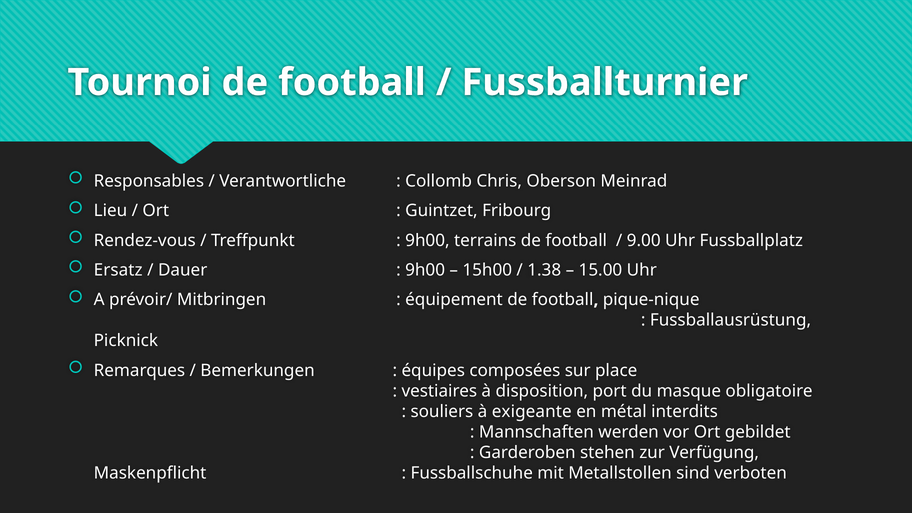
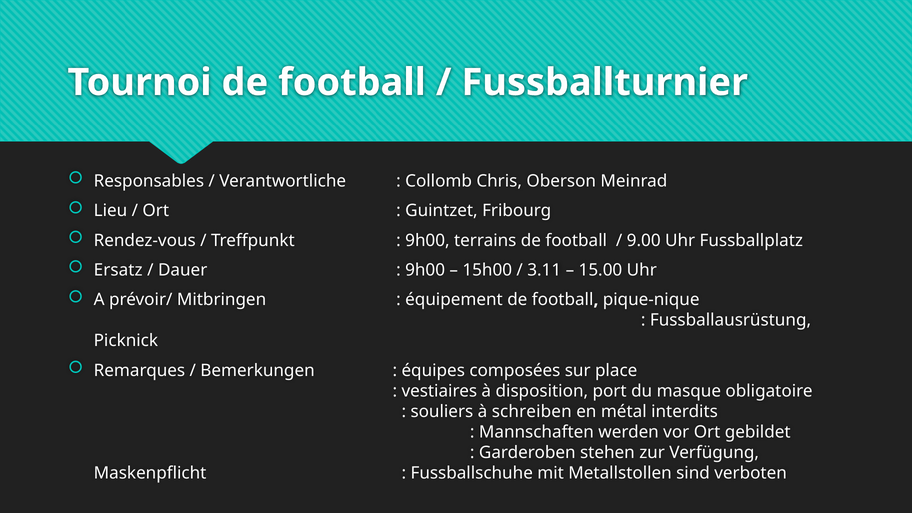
1.38: 1.38 -> 3.11
exigeante: exigeante -> schreiben
